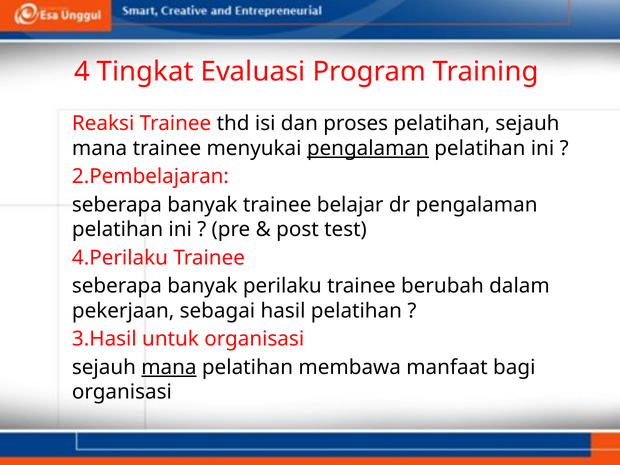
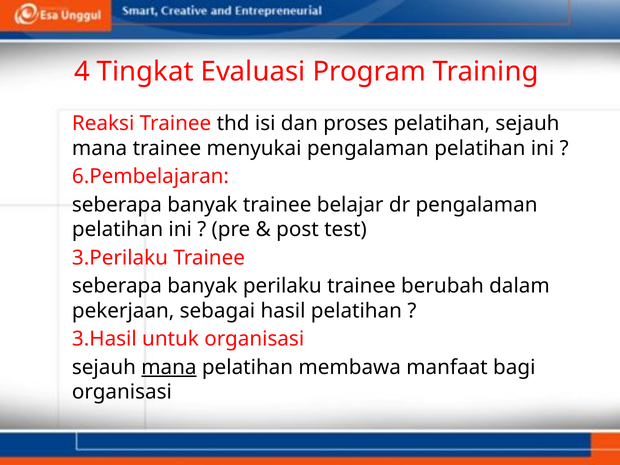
pengalaman at (368, 148) underline: present -> none
2.Pembelajaran: 2.Pembelajaran -> 6.Pembelajaran
4.Perilaku: 4.Perilaku -> 3.Perilaku
